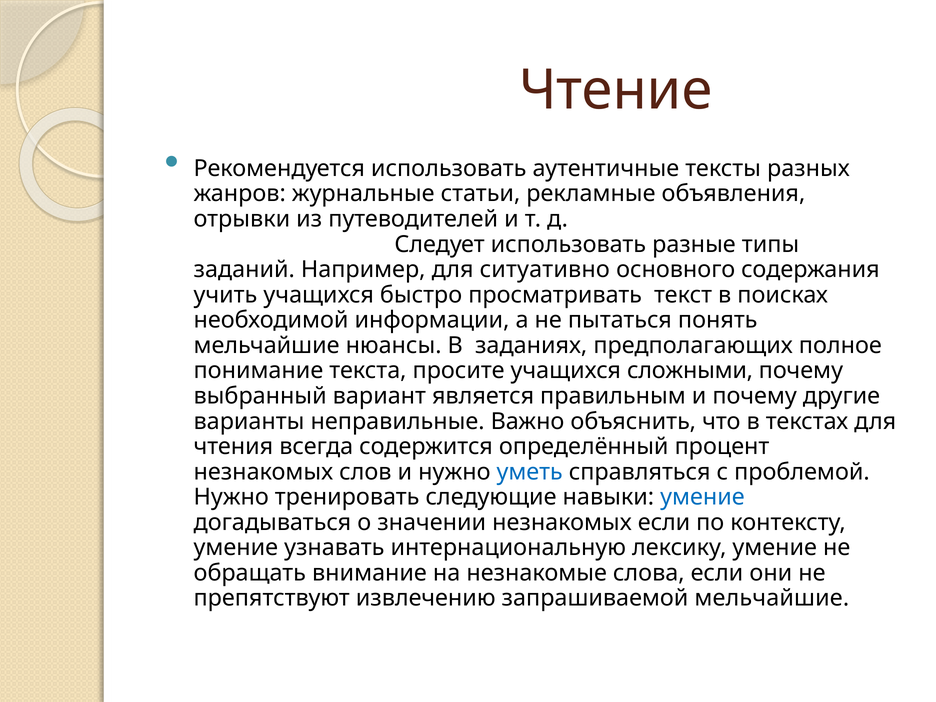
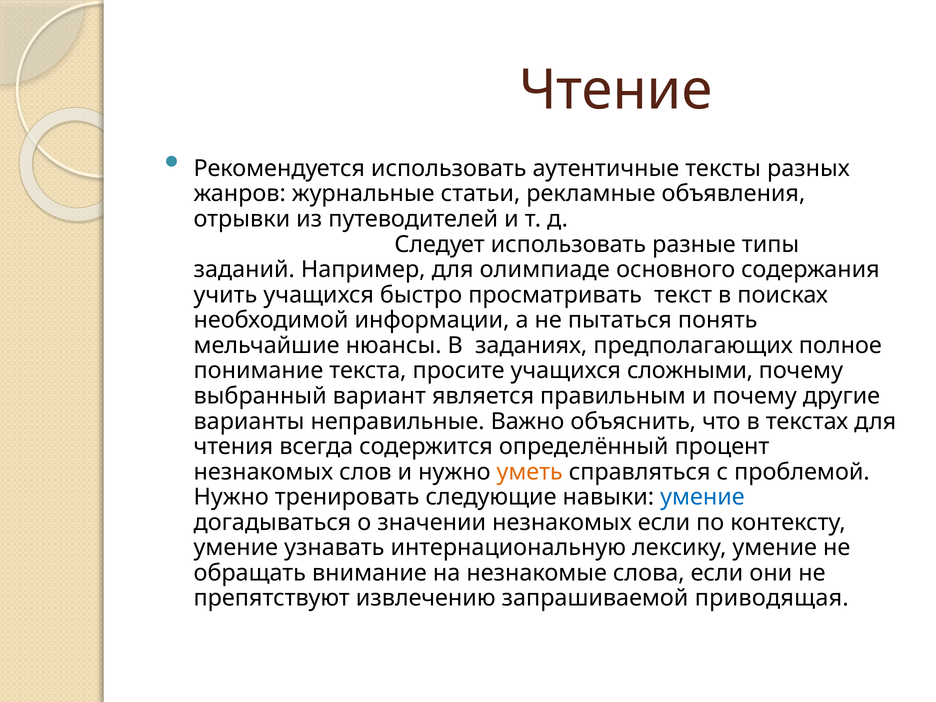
ситуативно: ситуативно -> олимпиаде
уметь colour: blue -> orange
запрашиваемой мельчайшие: мельчайшие -> приводящая
